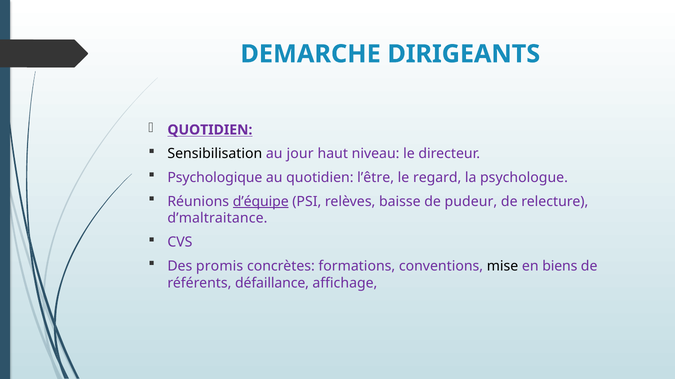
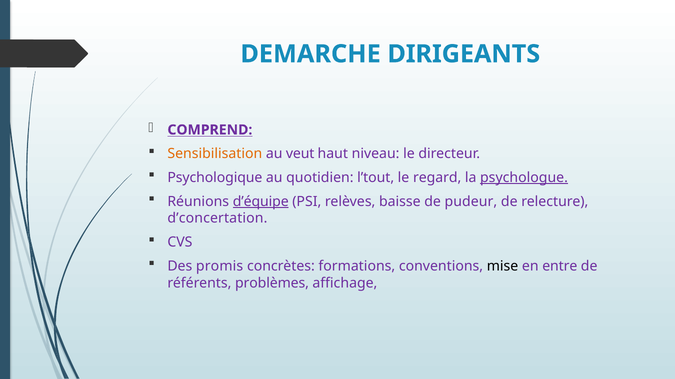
QUOTIDIEN at (210, 130): QUOTIDIEN -> COMPREND
Sensibilisation colour: black -> orange
jour: jour -> veut
l’être: l’être -> l’tout
psychologue underline: none -> present
d’maltraitance: d’maltraitance -> d’concertation
biens: biens -> entre
défaillance: défaillance -> problèmes
